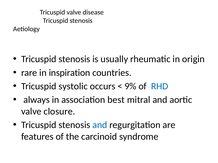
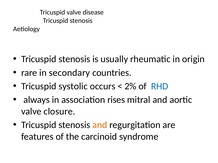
inspiration: inspiration -> secondary
9%: 9% -> 2%
best: best -> rises
and at (100, 125) colour: blue -> orange
